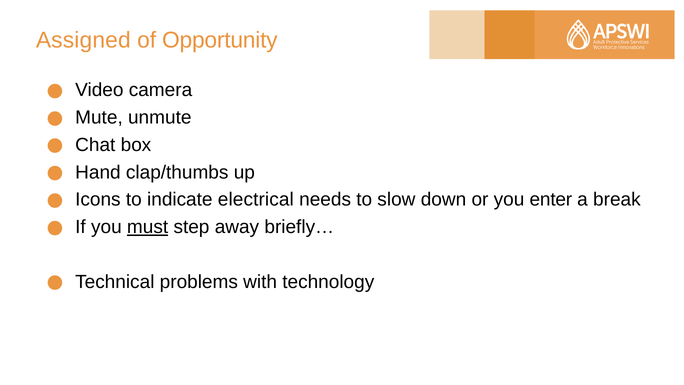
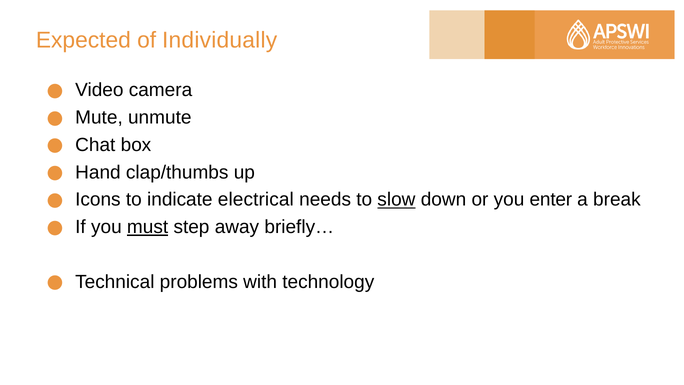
Assigned: Assigned -> Expected
Opportunity: Opportunity -> Individually
slow underline: none -> present
